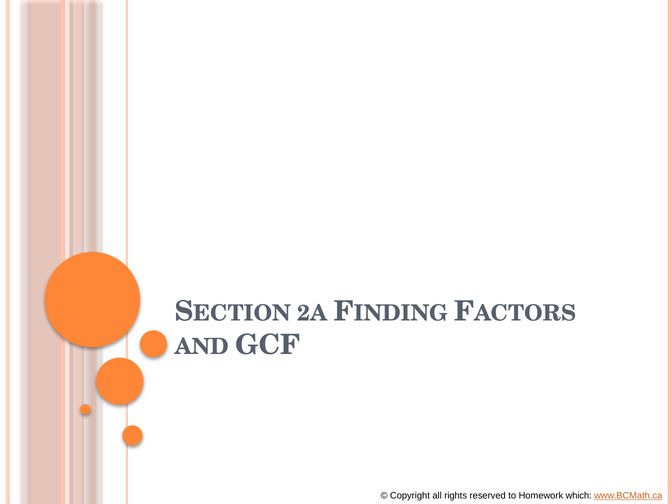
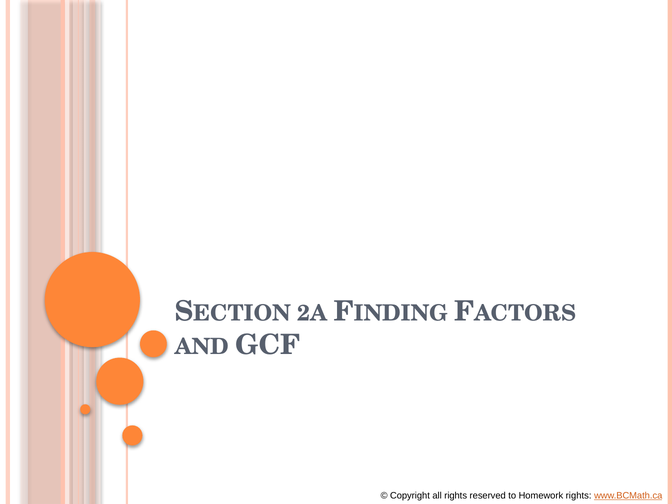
Homework which: which -> rights
